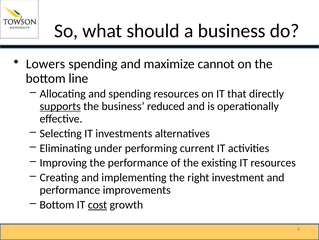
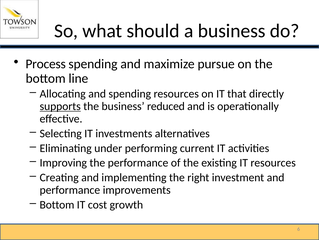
Lowers: Lowers -> Process
cannot: cannot -> pursue
cost underline: present -> none
